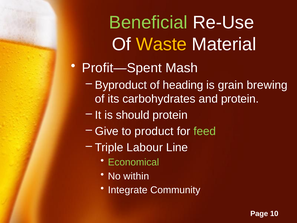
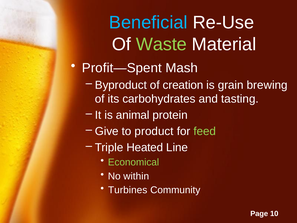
Beneficial colour: light green -> light blue
Waste colour: yellow -> light green
heading: heading -> creation
and protein: protein -> tasting
should: should -> animal
Labour: Labour -> Heated
Integrate: Integrate -> Turbines
